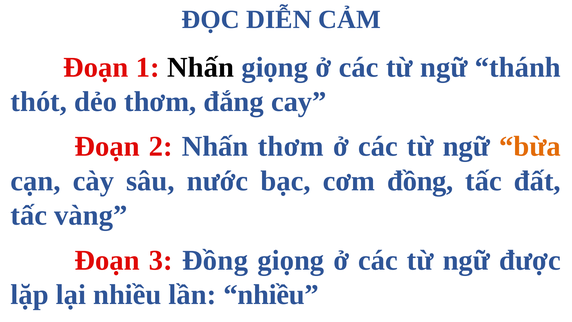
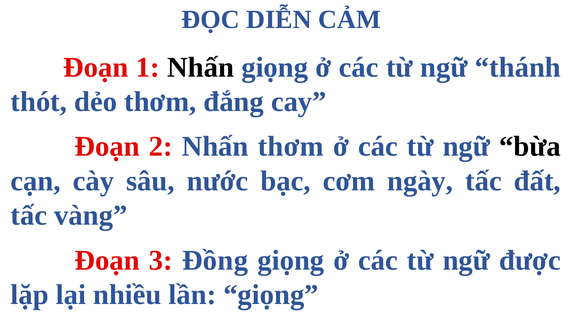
bừa colour: orange -> black
cơm đồng: đồng -> ngày
lần nhiều: nhiều -> giọng
